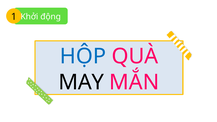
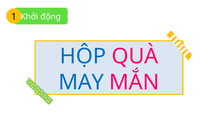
MAY colour: black -> blue
